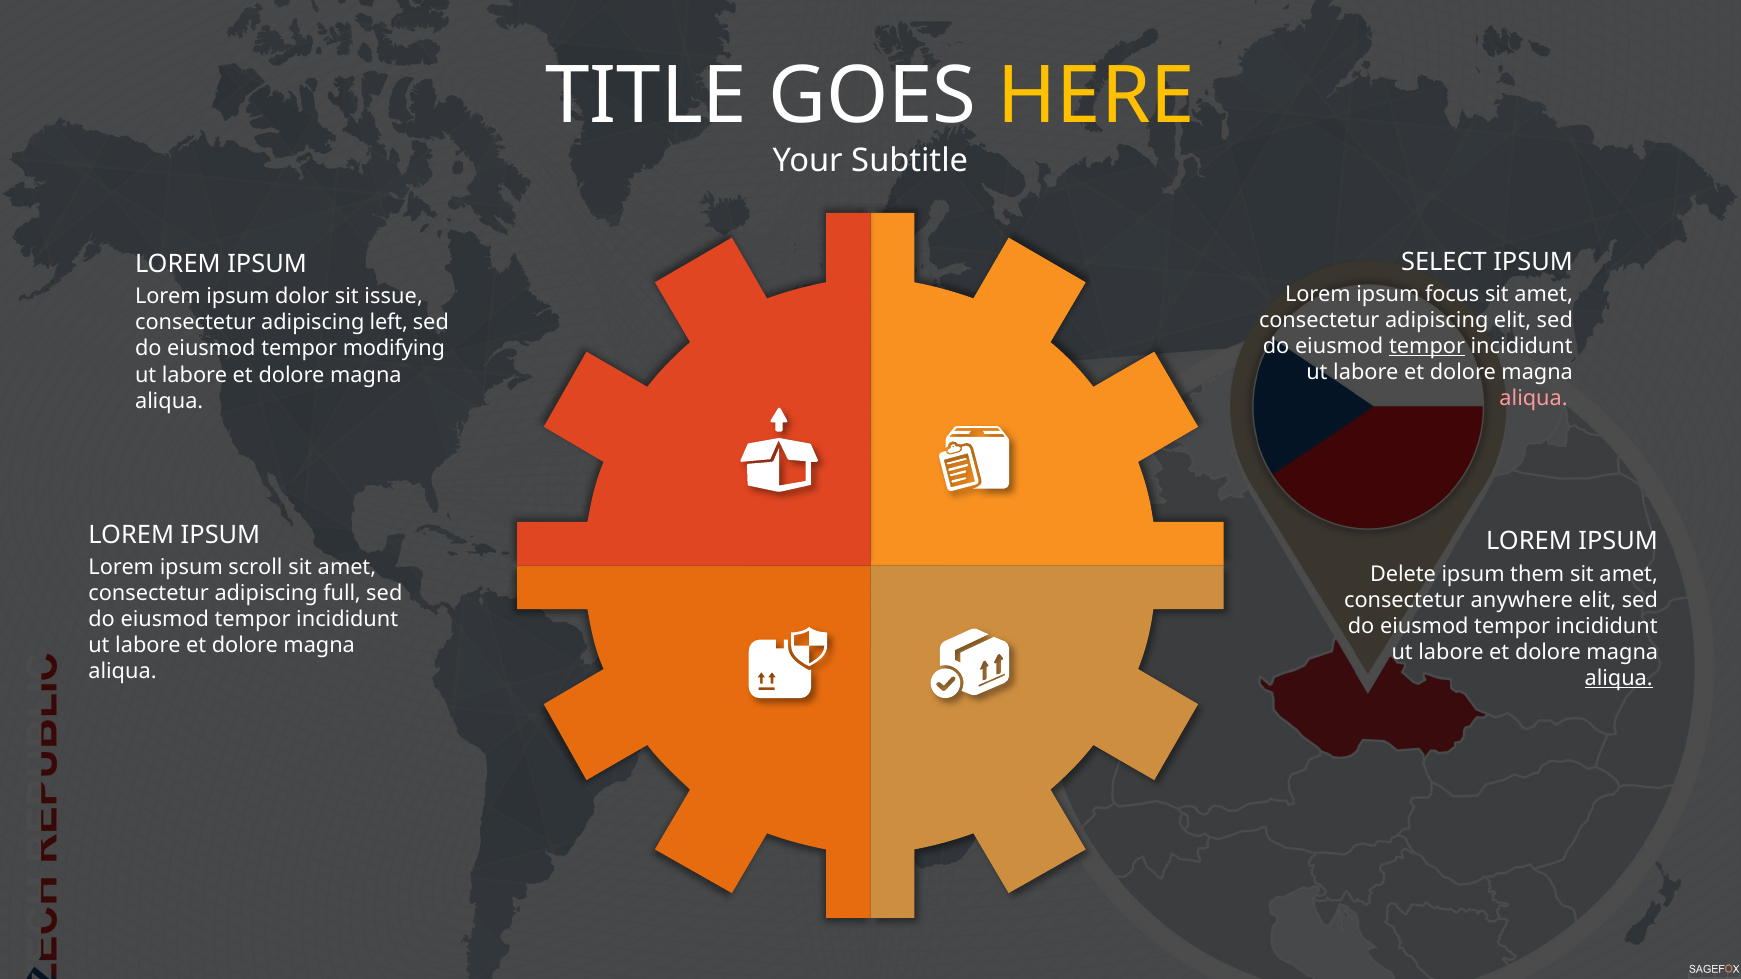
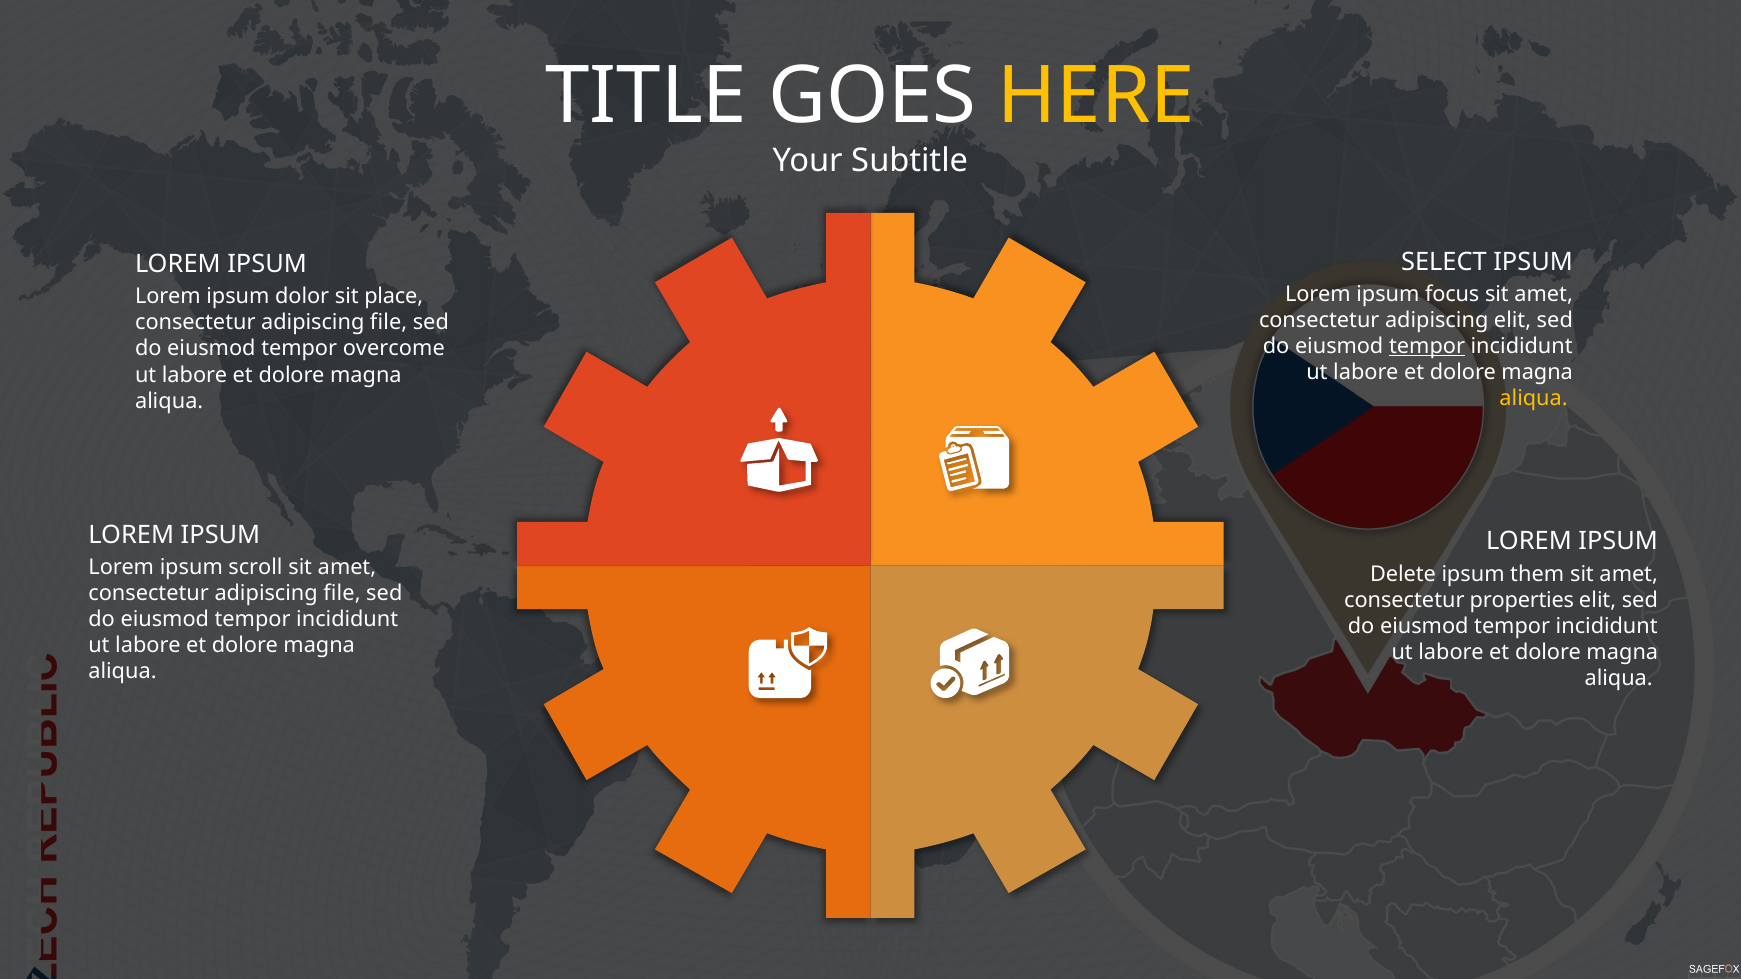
issue: issue -> place
left at (389, 323): left -> file
modifying: modifying -> overcome
aliqua at (1534, 399) colour: pink -> yellow
full at (342, 593): full -> file
anywhere: anywhere -> properties
aliqua at (1619, 679) underline: present -> none
